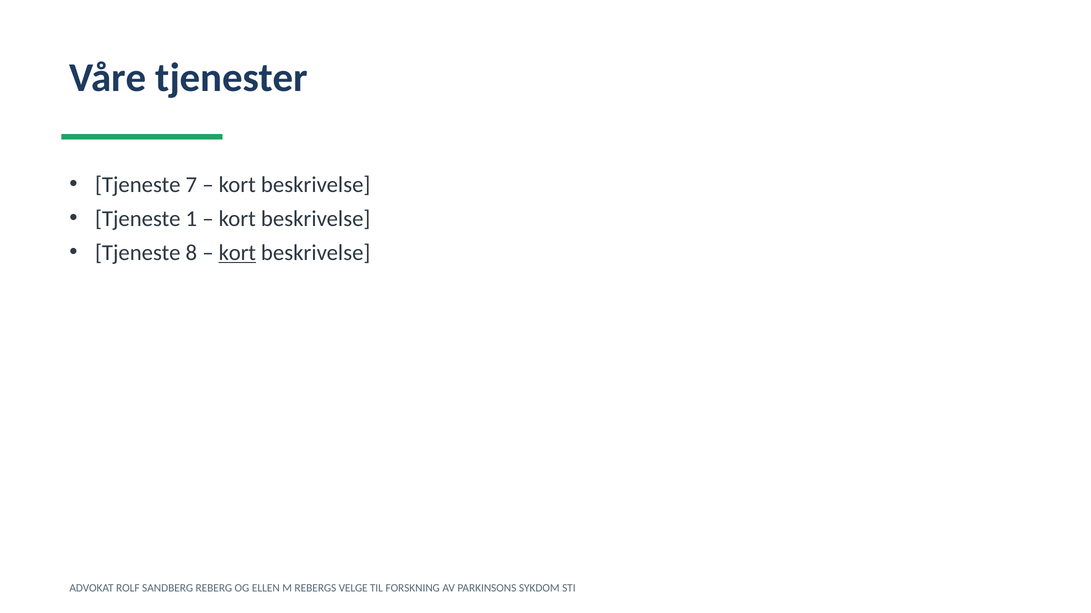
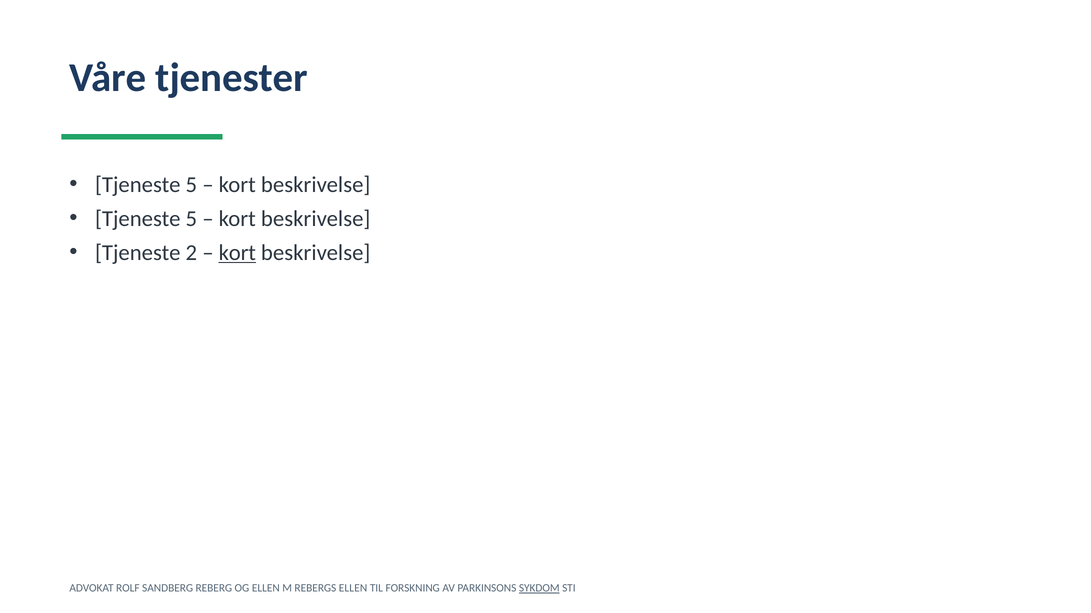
7 at (191, 185): 7 -> 5
1 at (191, 219): 1 -> 5
8: 8 -> 2
REBERGS VELGE: VELGE -> ELLEN
SYKDOM underline: none -> present
